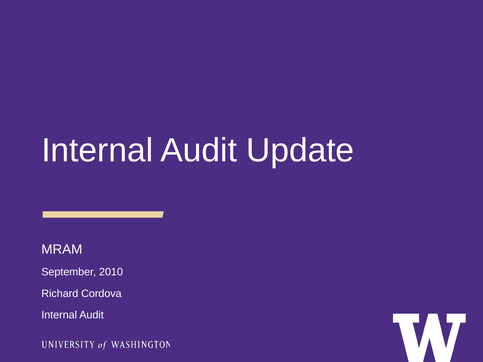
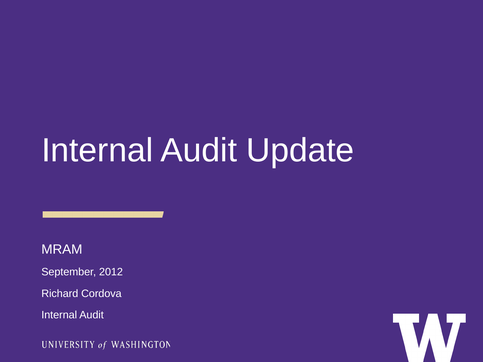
2010: 2010 -> 2012
